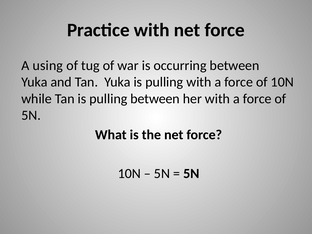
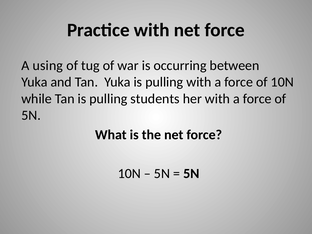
pulling between: between -> students
